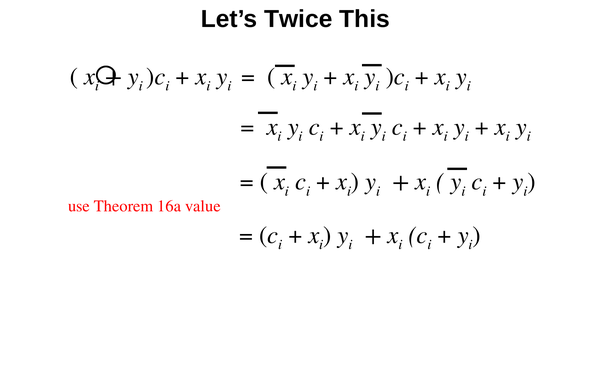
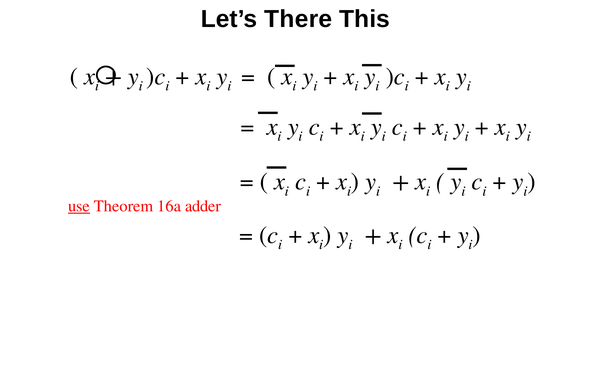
Twice: Twice -> There
use underline: none -> present
value: value -> adder
